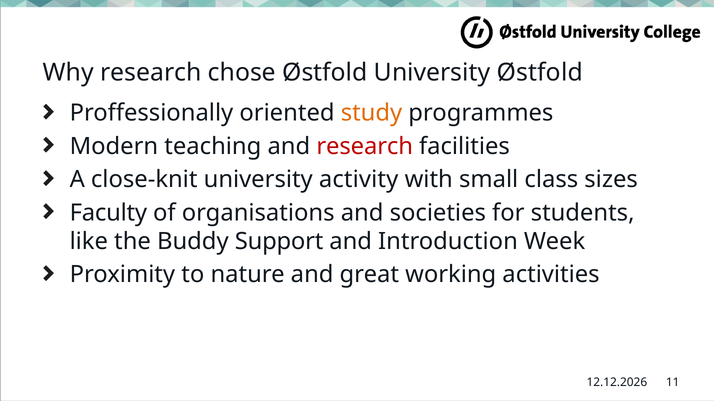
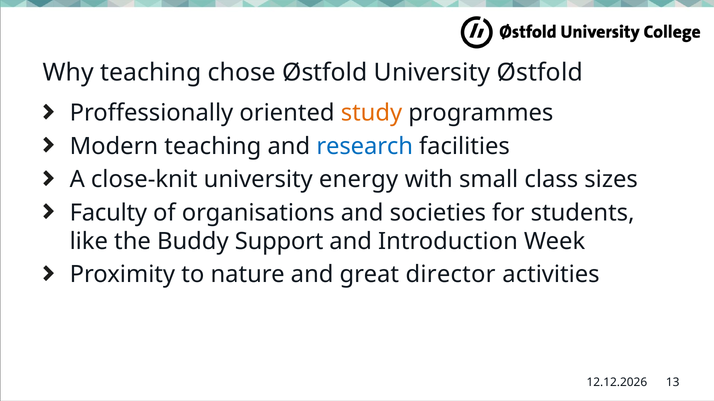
Why research: research -> teaching
research at (365, 147) colour: red -> blue
activity: activity -> energy
working: working -> director
11: 11 -> 13
